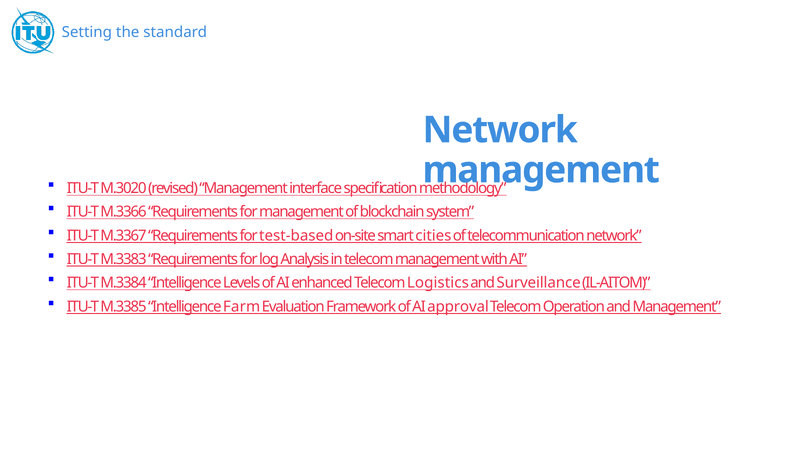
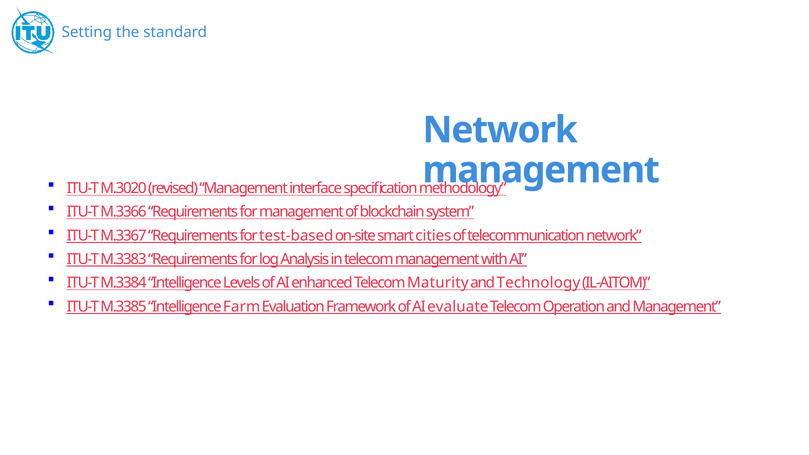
Logistics: Logistics -> Maturity
Surveillance: Surveillance -> Technology
approval: approval -> evaluate
